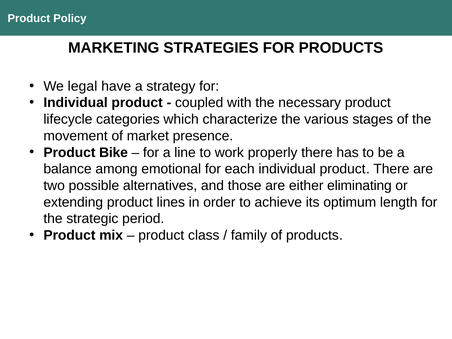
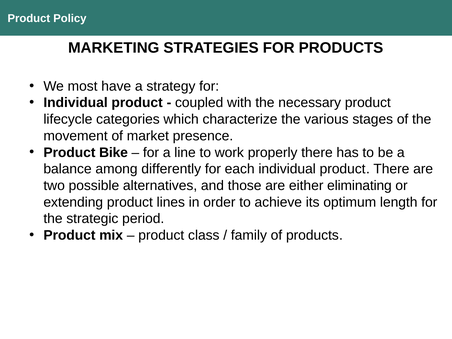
legal: legal -> most
emotional: emotional -> differently
